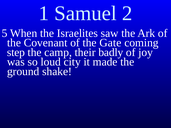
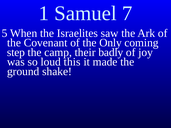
2: 2 -> 7
Gate: Gate -> Only
city: city -> this
